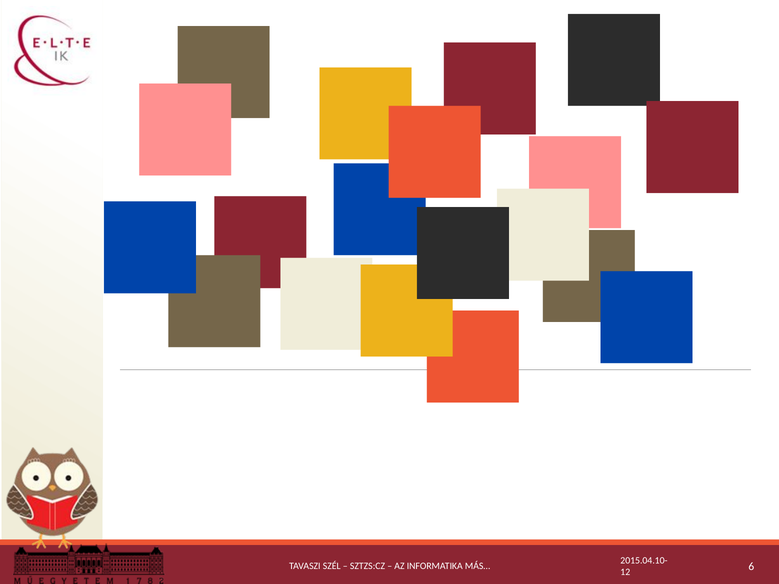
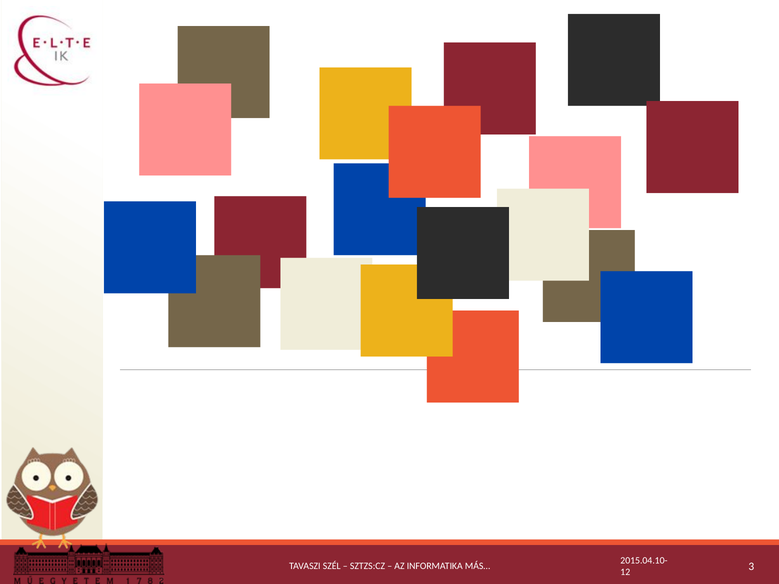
6: 6 -> 3
